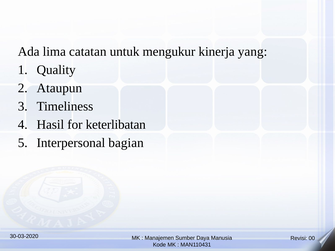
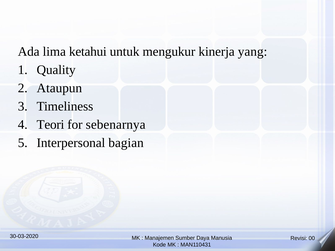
catatan: catatan -> ketahui
Hasil: Hasil -> Teori
keterlibatan: keterlibatan -> sebenarnya
